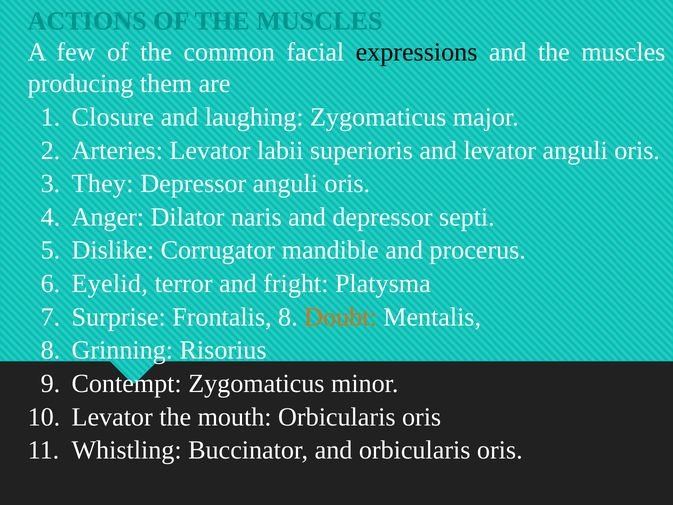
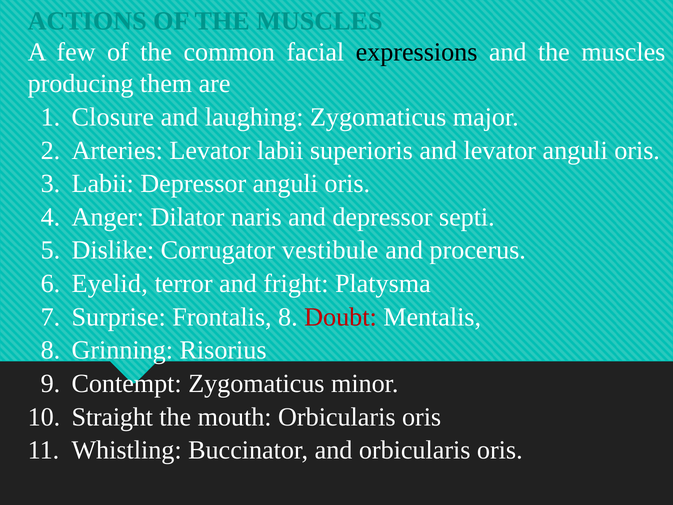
3 They: They -> Labii
mandible: mandible -> vestibule
Doubt colour: orange -> red
10 Levator: Levator -> Straight
